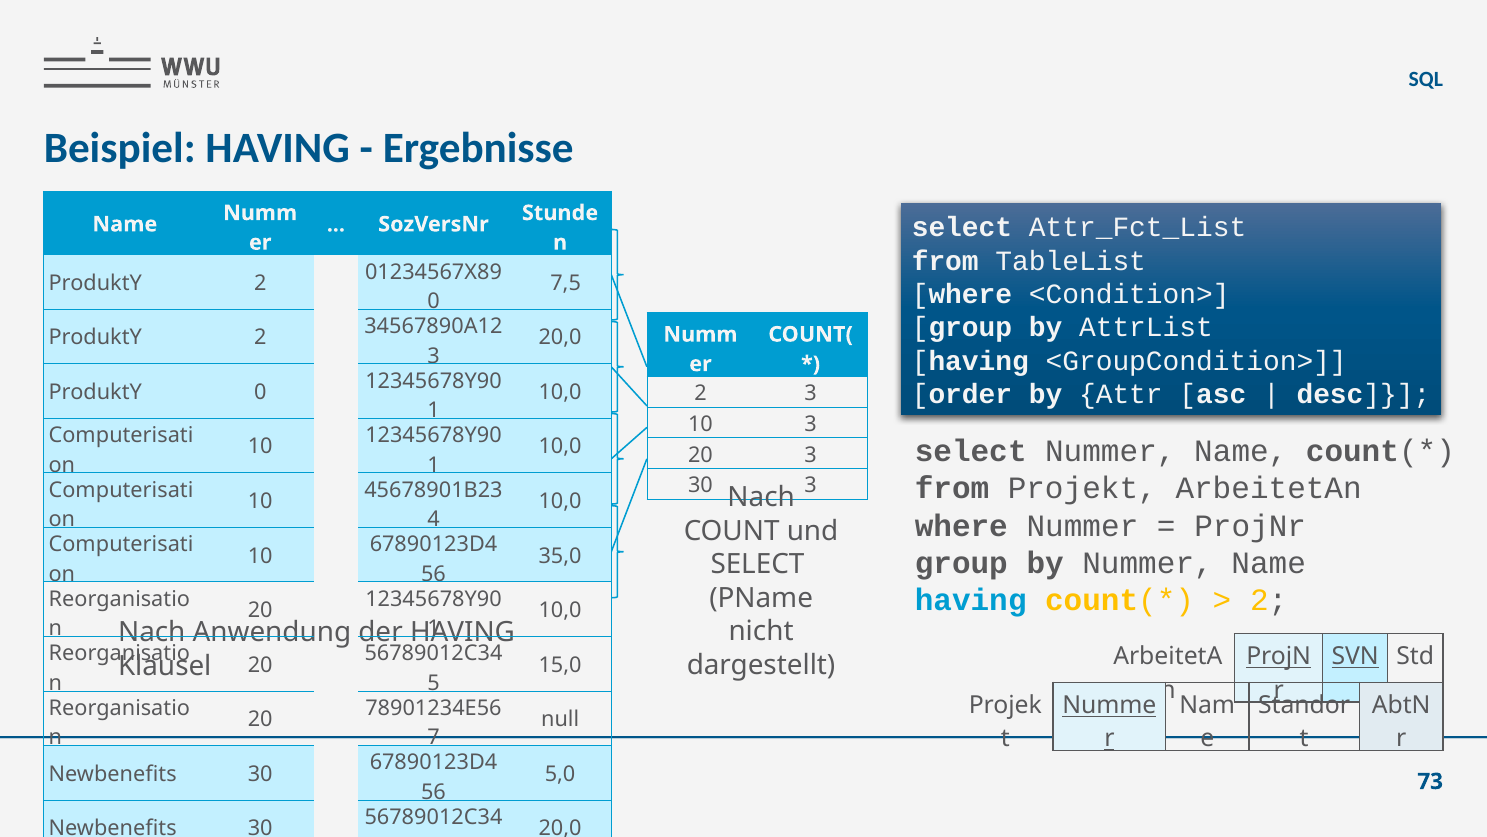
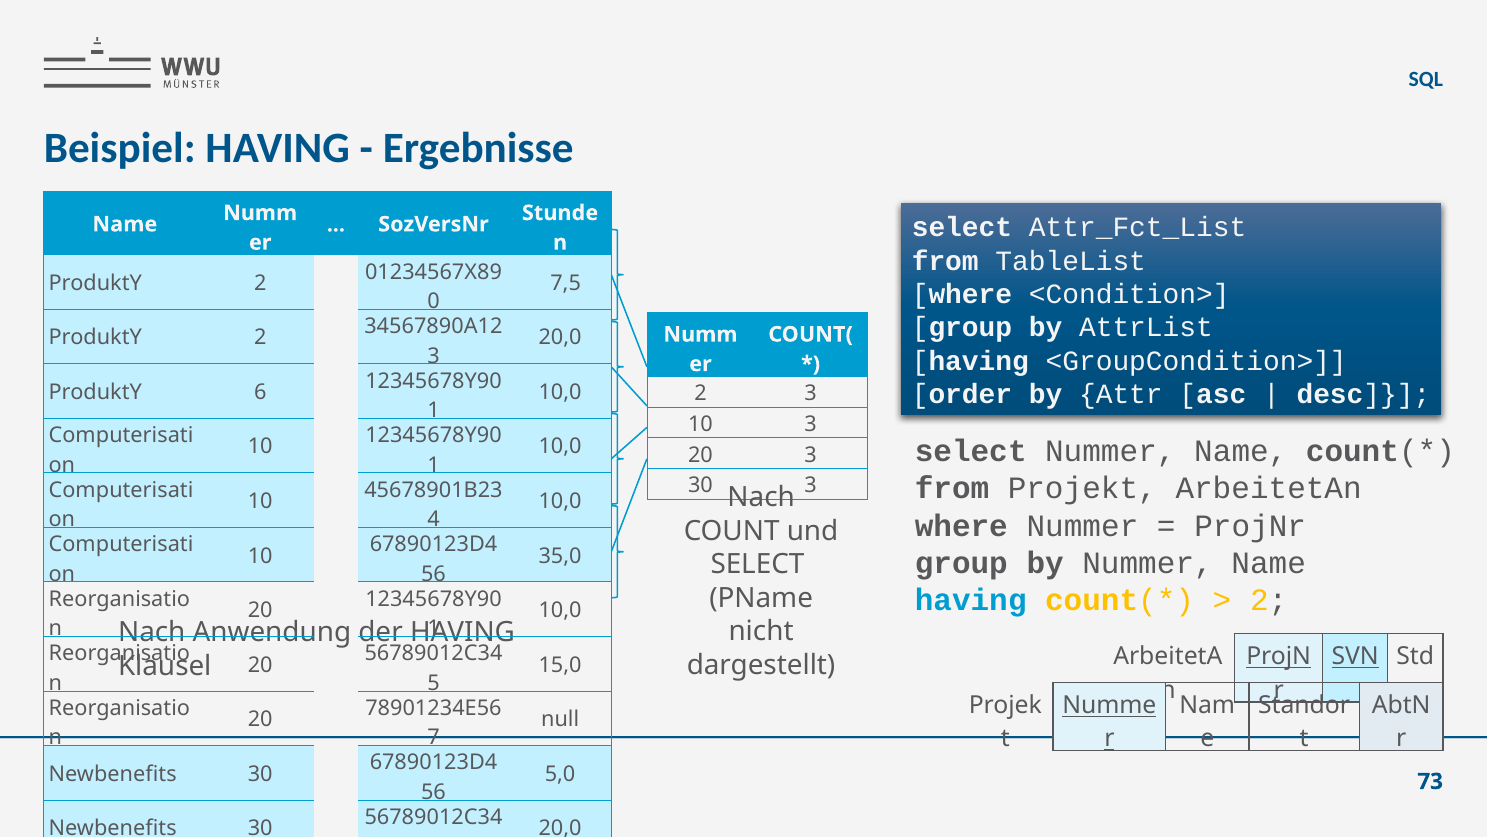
ProduktY 0: 0 -> 6
